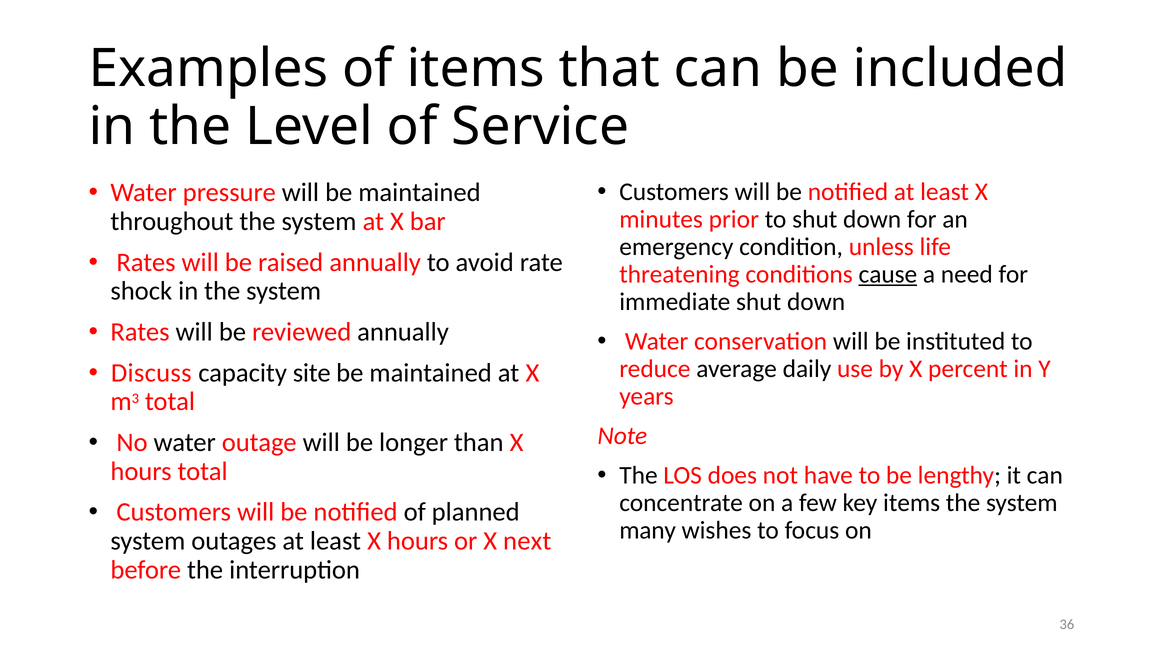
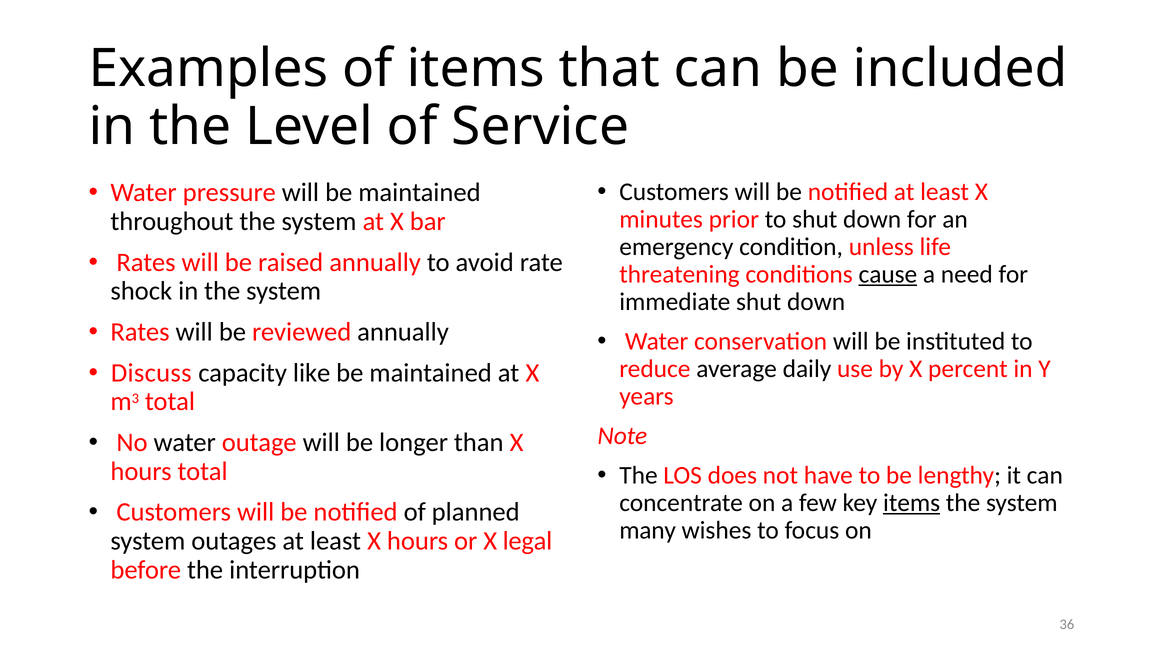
site: site -> like
items at (912, 503) underline: none -> present
next: next -> legal
